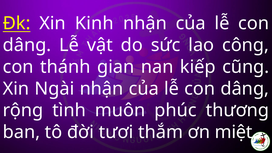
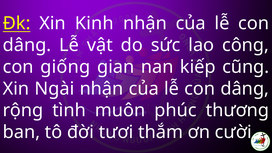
thánh: thánh -> giống
miệt: miệt -> cười
